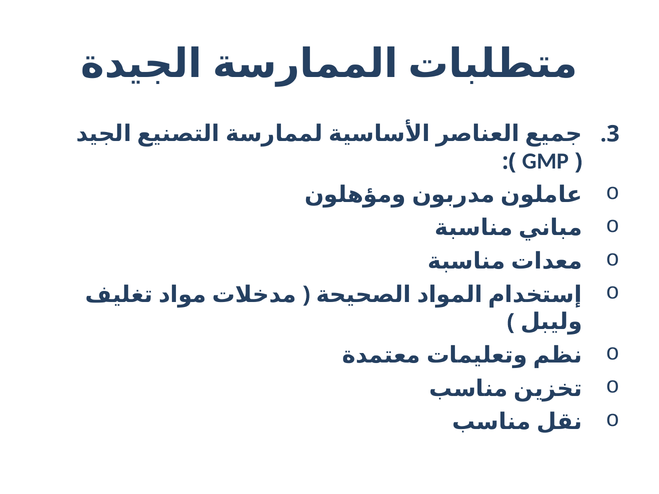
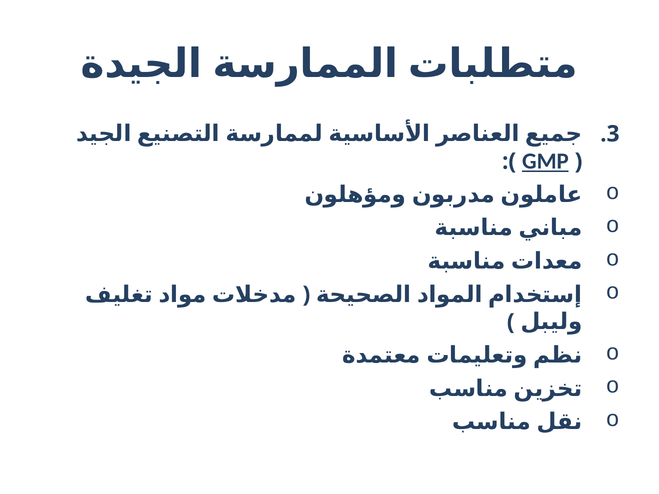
GMP underline: none -> present
